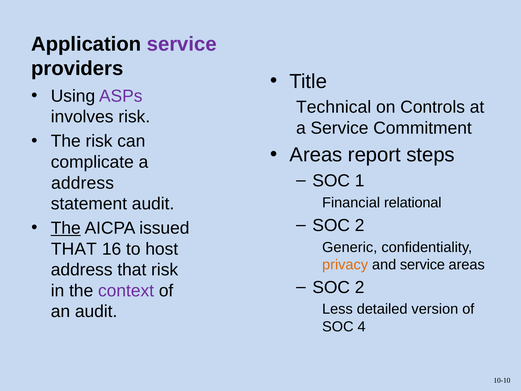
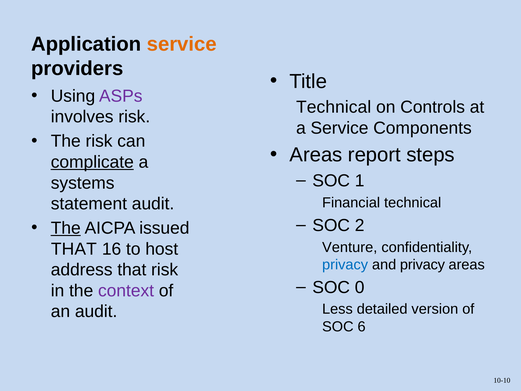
service at (182, 44) colour: purple -> orange
Commitment: Commitment -> Components
complicate underline: none -> present
address at (83, 183): address -> systems
Financial relational: relational -> technical
Generic: Generic -> Venture
privacy at (345, 264) colour: orange -> blue
and service: service -> privacy
2 at (360, 287): 2 -> 0
4: 4 -> 6
